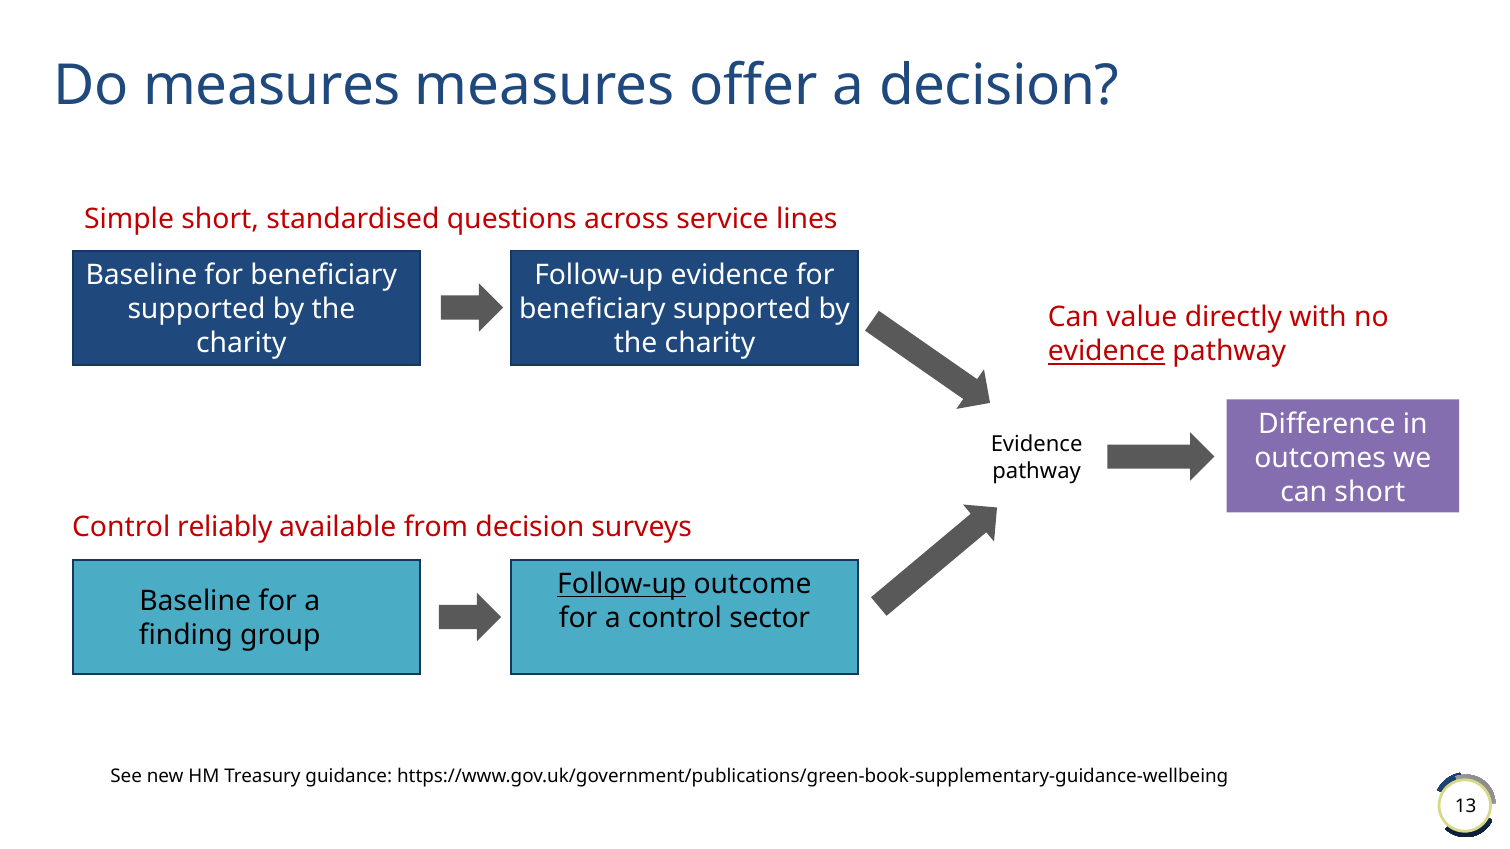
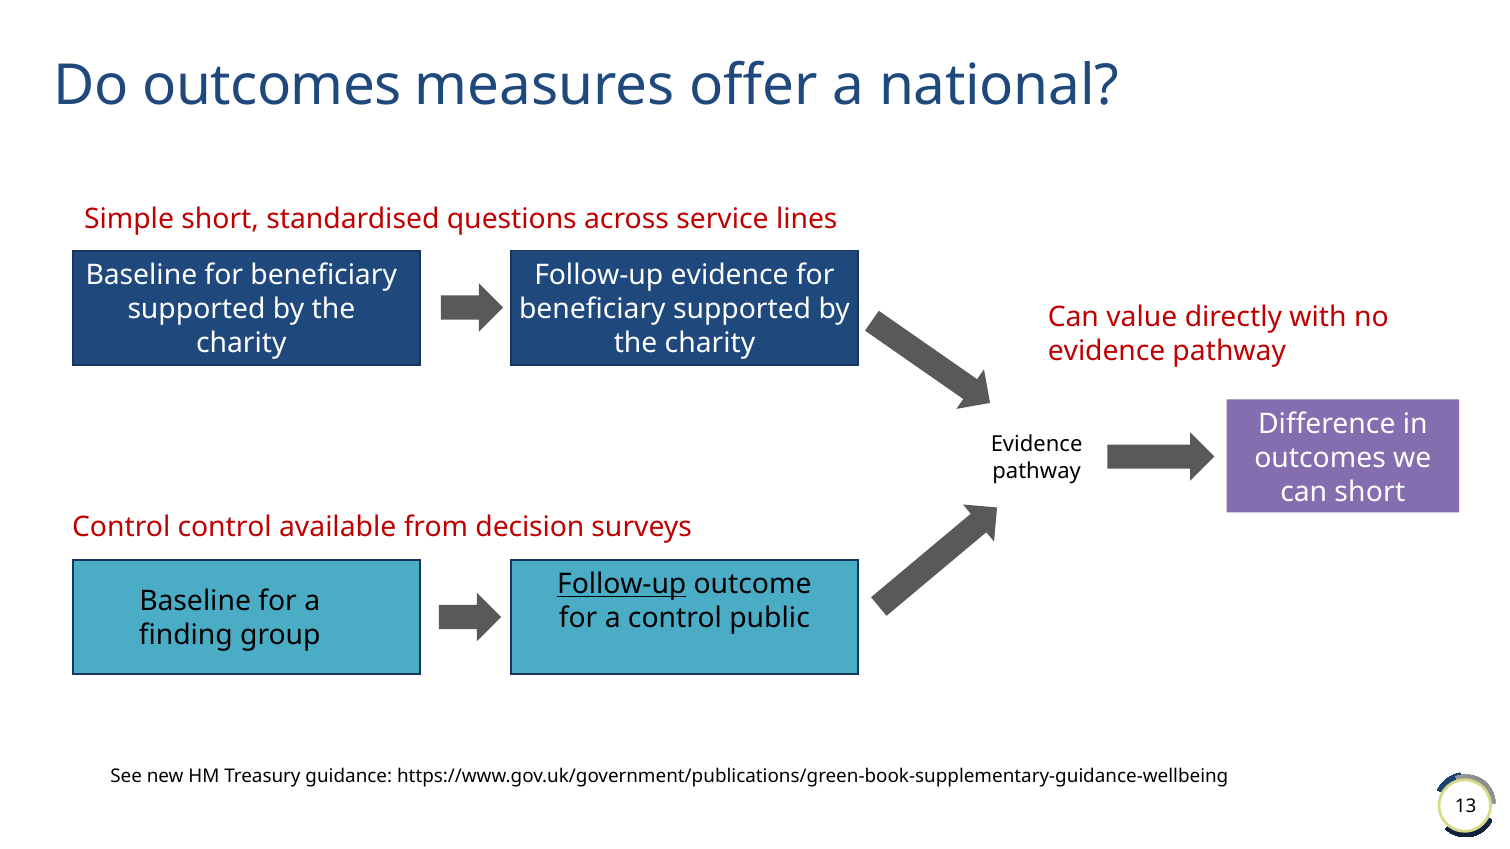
Do measures: measures -> outcomes
a decision: decision -> national
evidence at (1107, 352) underline: present -> none
Control reliably: reliably -> control
sector: sector -> public
